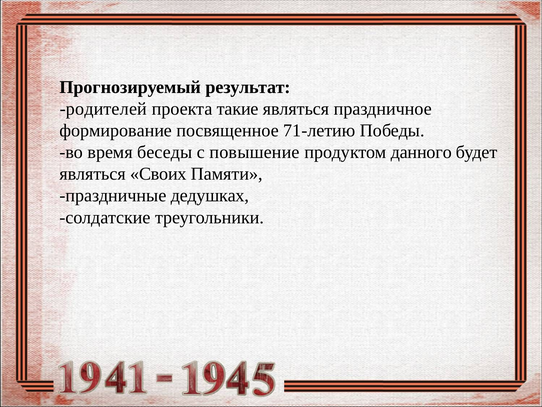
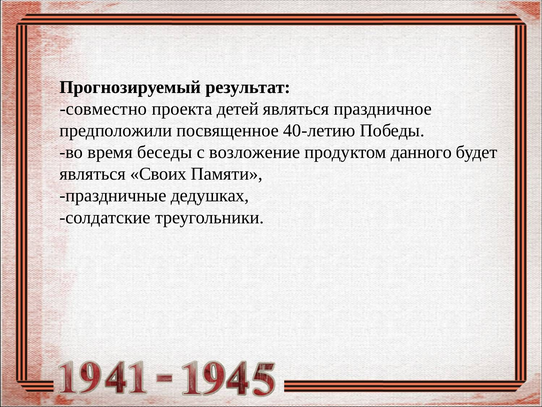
родителей: родителей -> совместно
такие: такие -> детей
формирование: формирование -> предположили
71-летию: 71-летию -> 40-летию
повышение: повышение -> возложение
